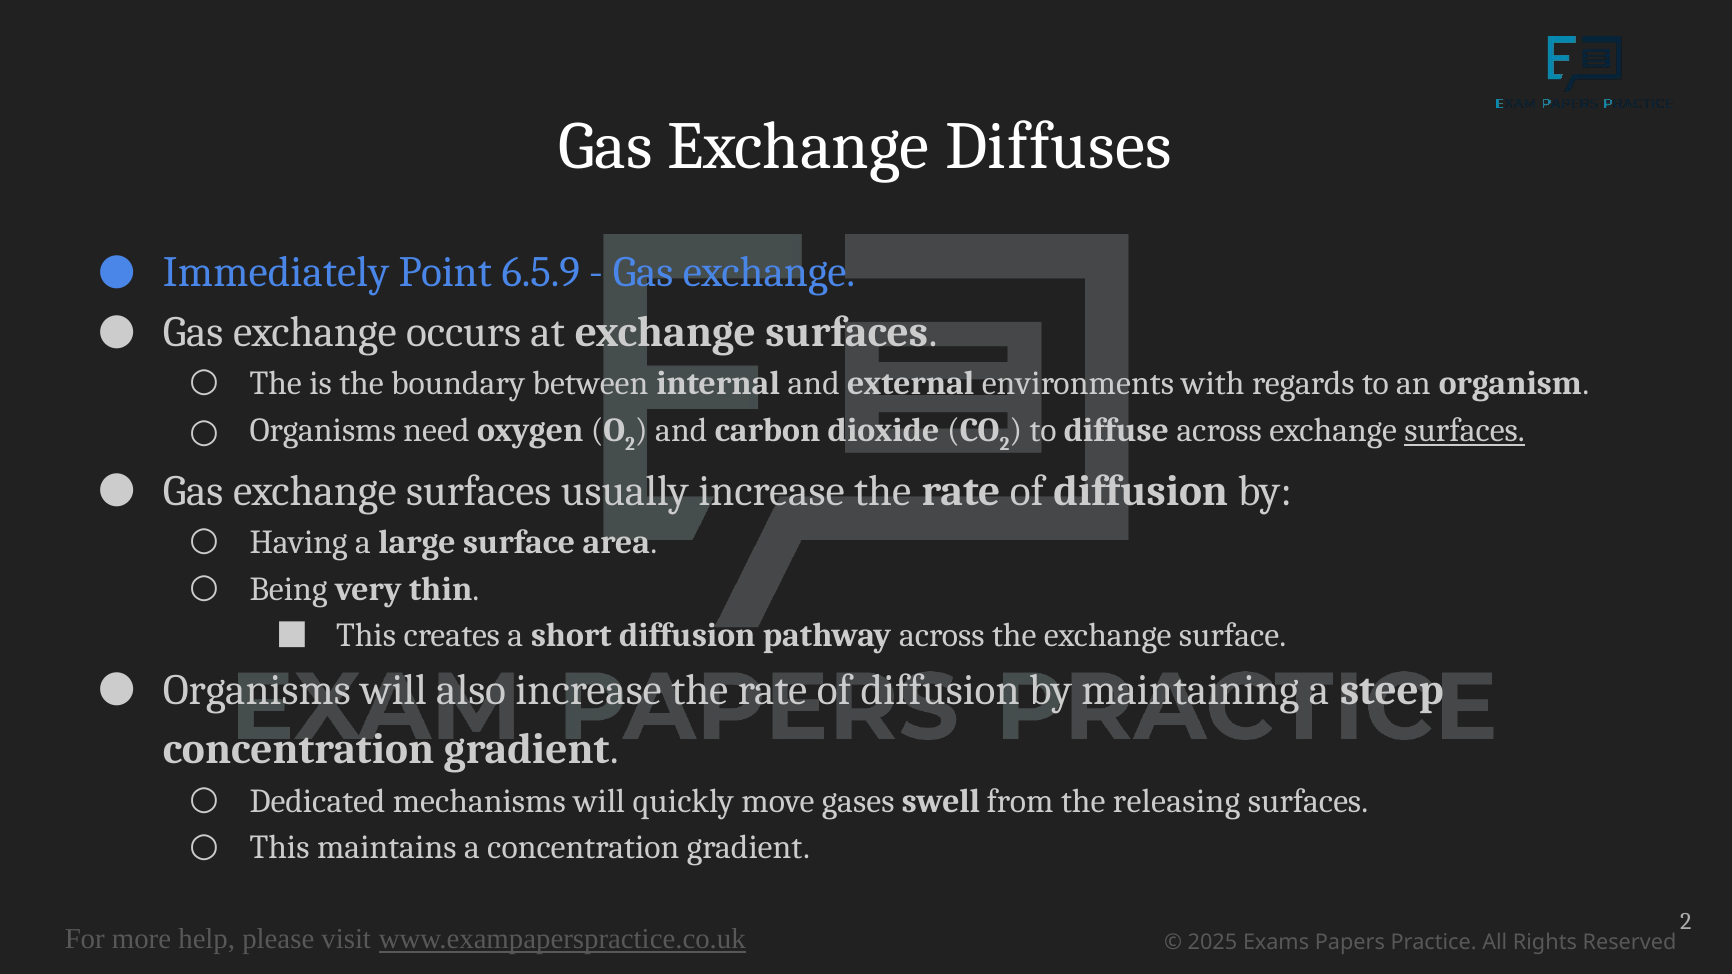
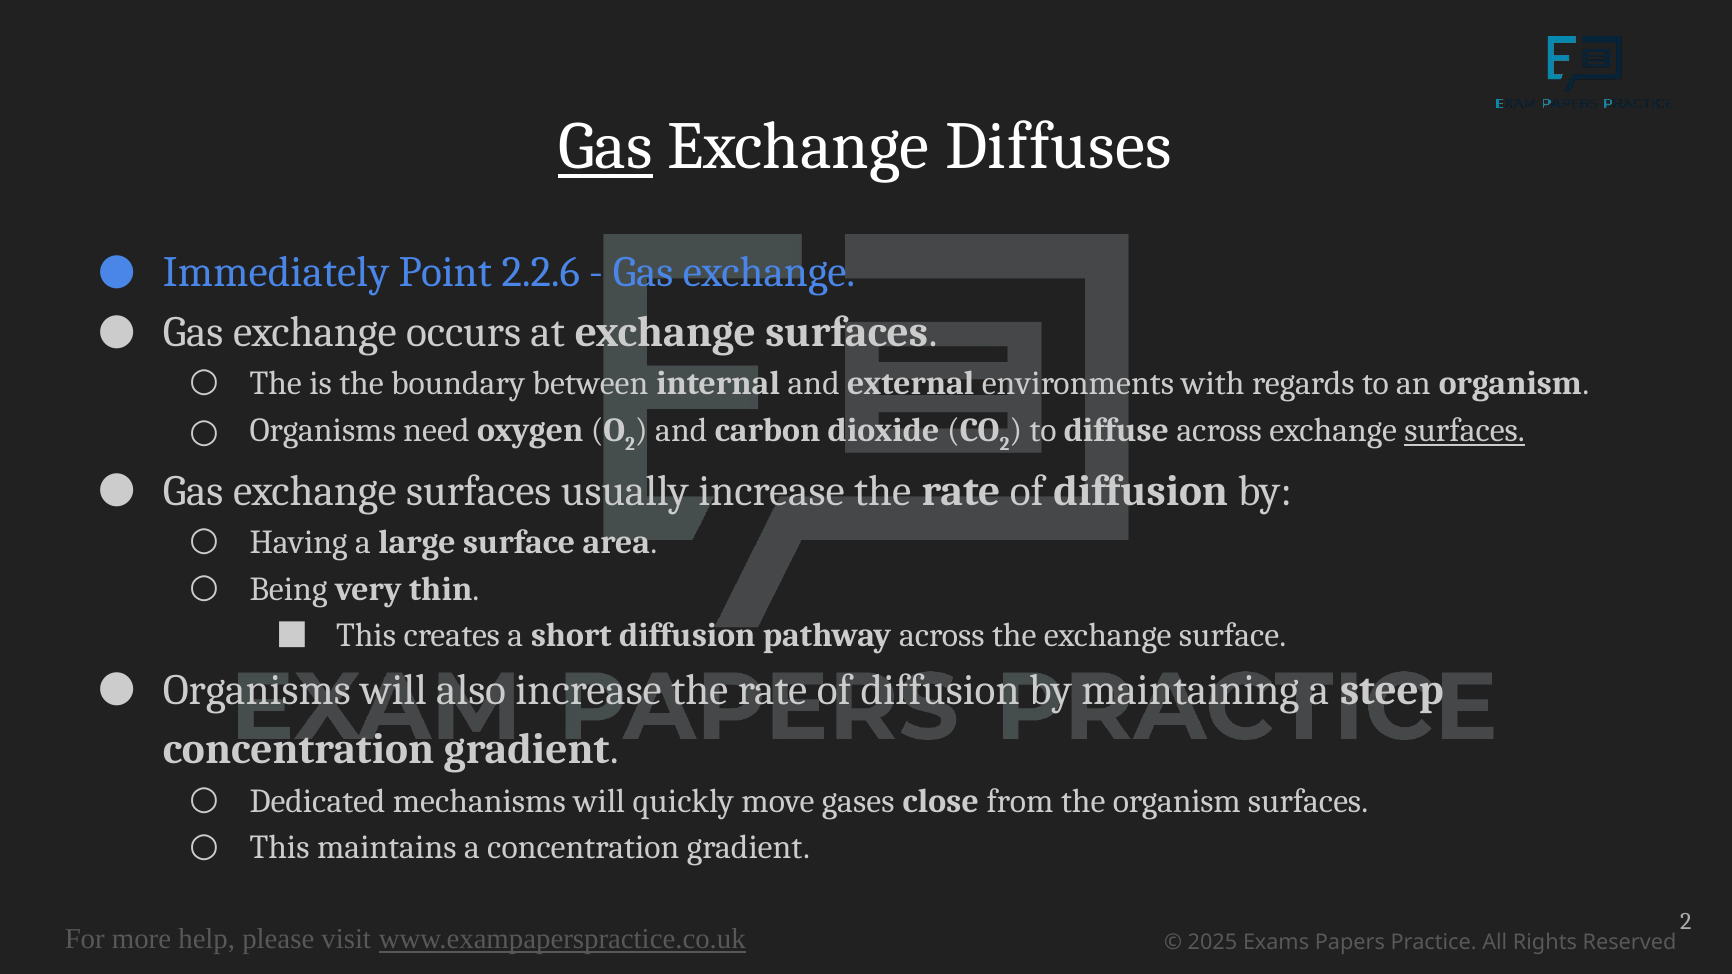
Gas at (605, 147) underline: none -> present
6.5.9: 6.5.9 -> 2.2.6
swell: swell -> close
the releasing: releasing -> organism
